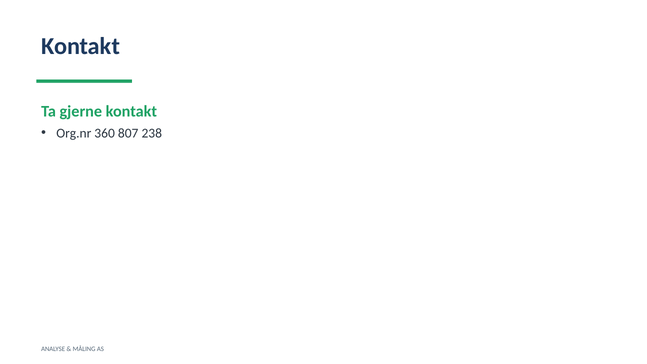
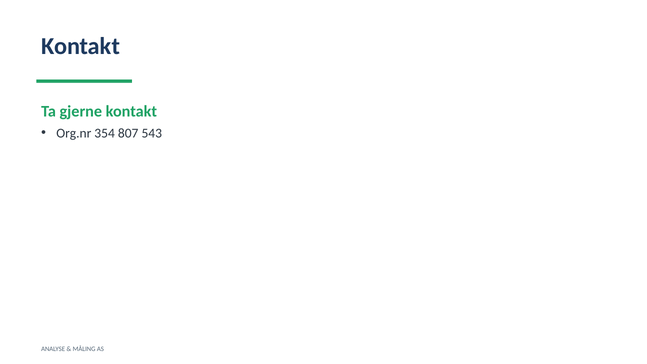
360: 360 -> 354
238: 238 -> 543
